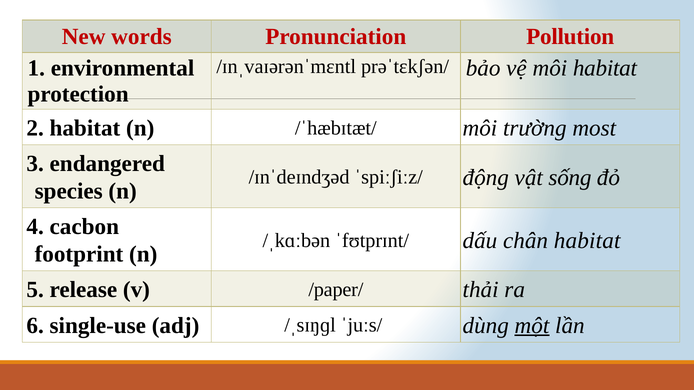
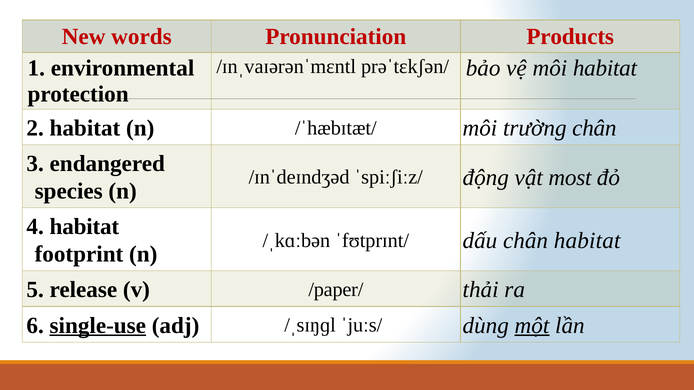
Pollution: Pollution -> Products
trường most: most -> chân
sống: sống -> most
4 cacbon: cacbon -> habitat
single-use underline: none -> present
